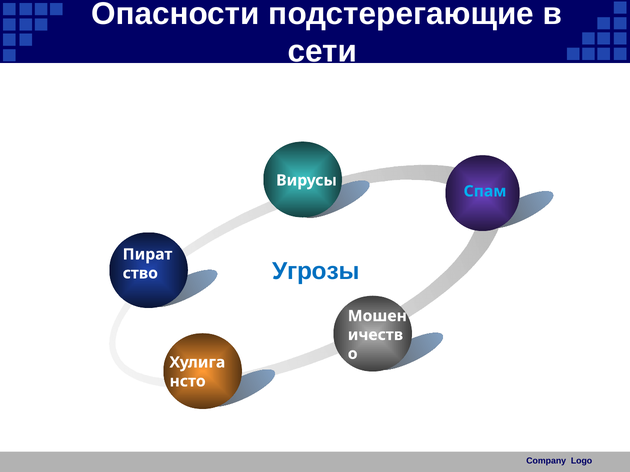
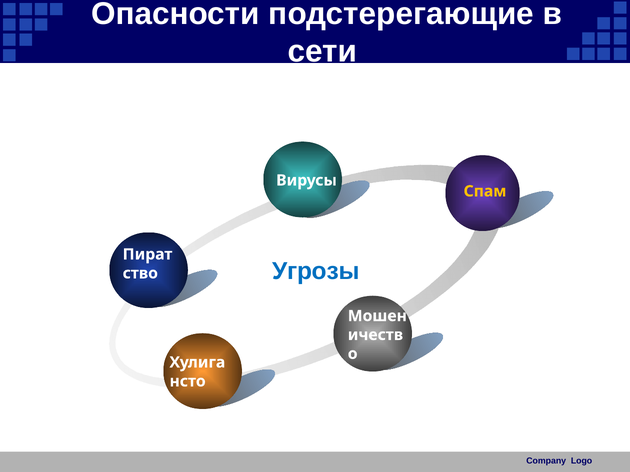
Спам colour: light blue -> yellow
